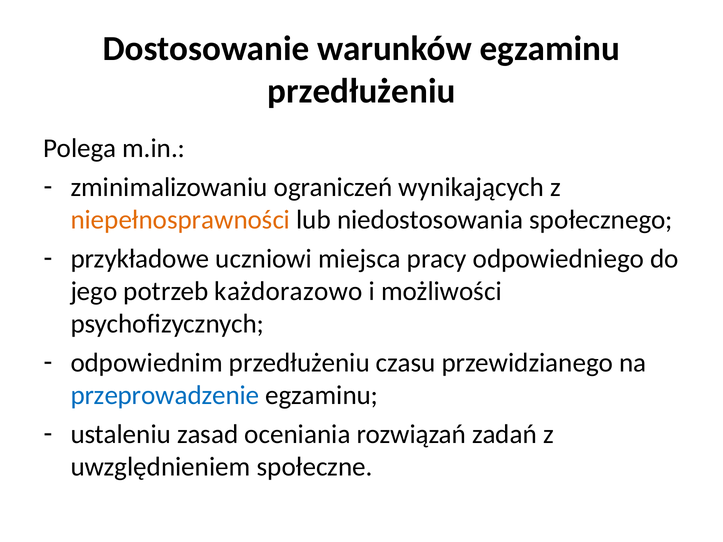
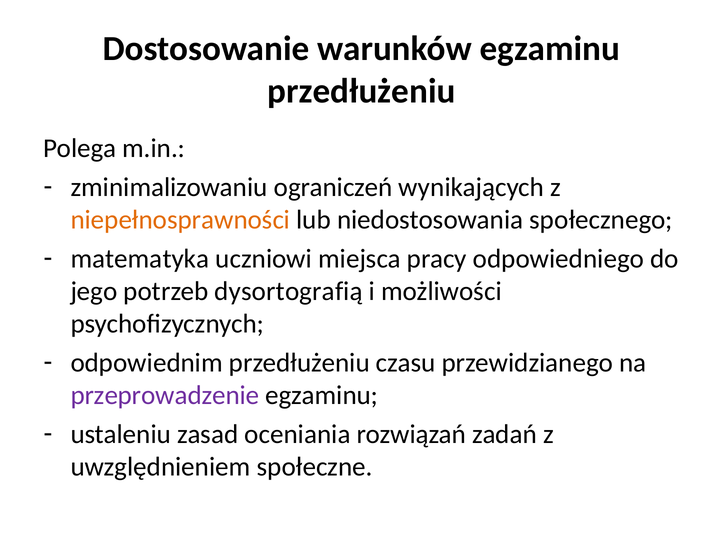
przykładowe: przykładowe -> matematyka
każdorazowo: każdorazowo -> dysortografią
przeprowadzenie colour: blue -> purple
